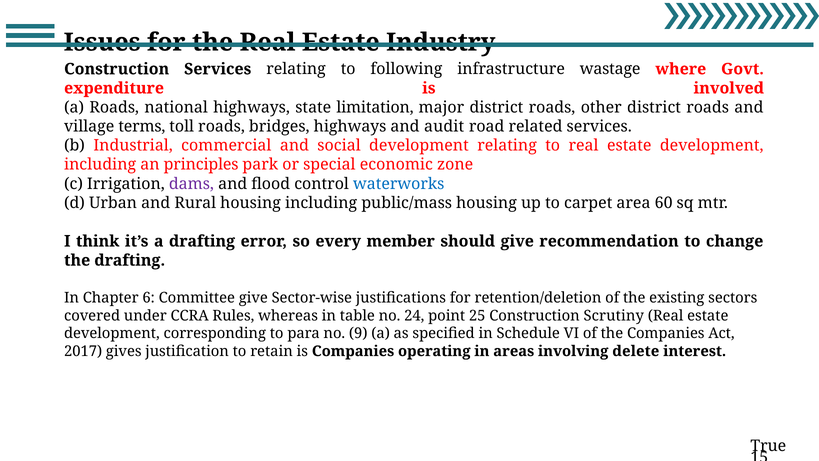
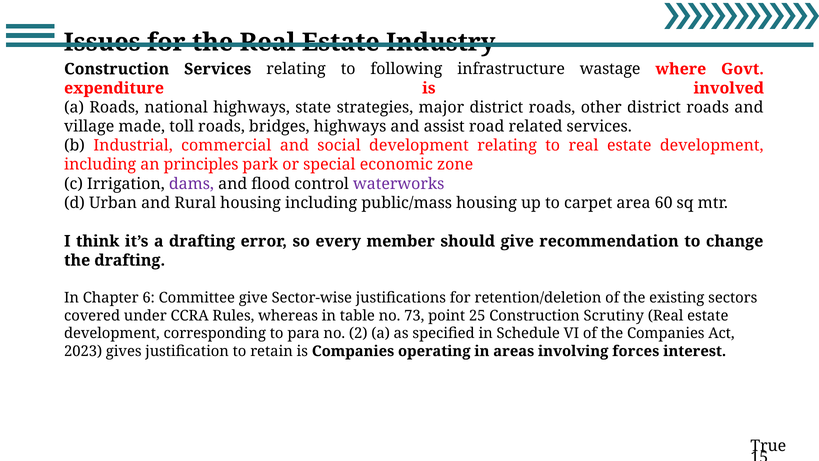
limitation: limitation -> strategies
terms: terms -> made
audit: audit -> assist
waterworks colour: blue -> purple
24: 24 -> 73
9: 9 -> 2
2017: 2017 -> 2023
delete: delete -> forces
